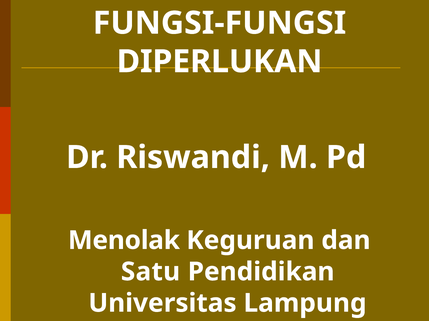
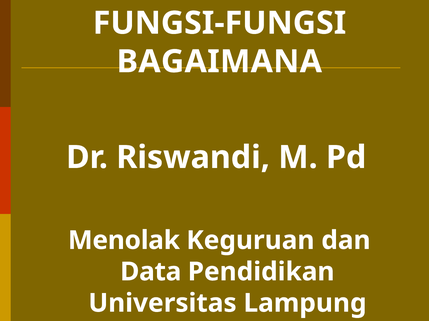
DIPERLUKAN: DIPERLUKAN -> BAGAIMANA
Satu: Satu -> Data
